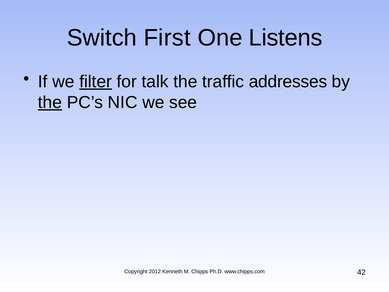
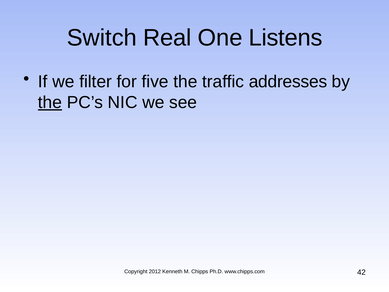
First: First -> Real
filter underline: present -> none
talk: talk -> five
